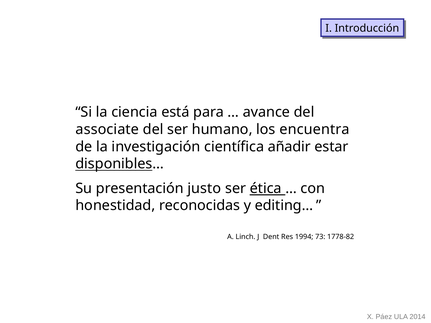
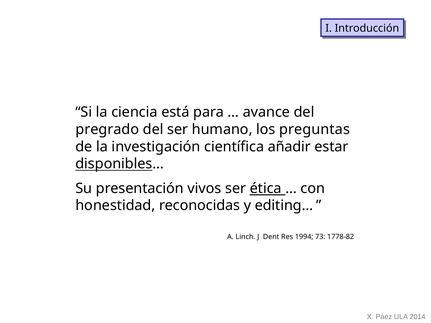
associate: associate -> pregrado
encuentra: encuentra -> preguntas
justo: justo -> vivos
